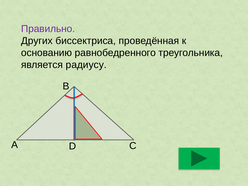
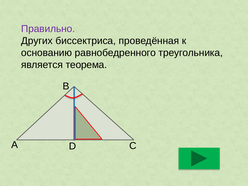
радиусу: радиусу -> теорема
